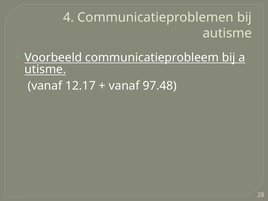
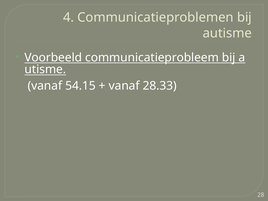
12.17: 12.17 -> 54.15
97.48: 97.48 -> 28.33
